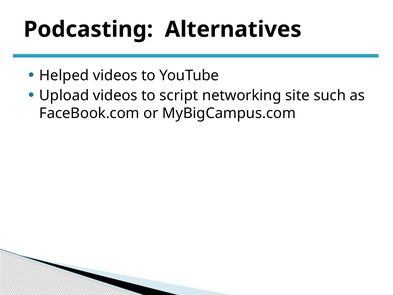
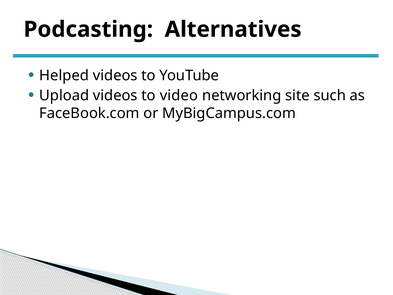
script: script -> video
